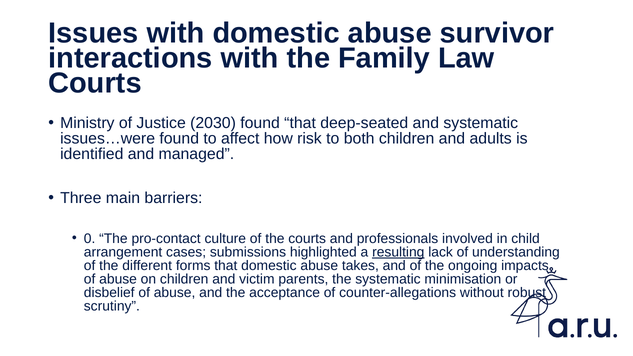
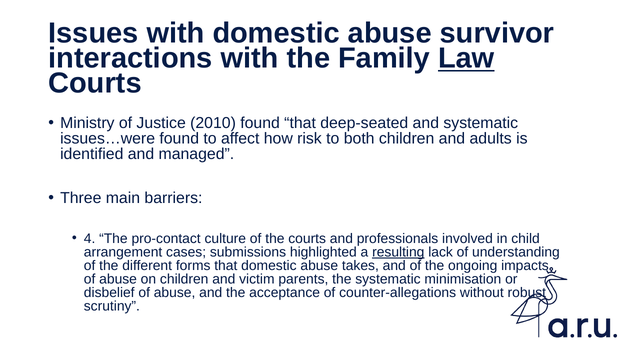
Law underline: none -> present
2030: 2030 -> 2010
0: 0 -> 4
